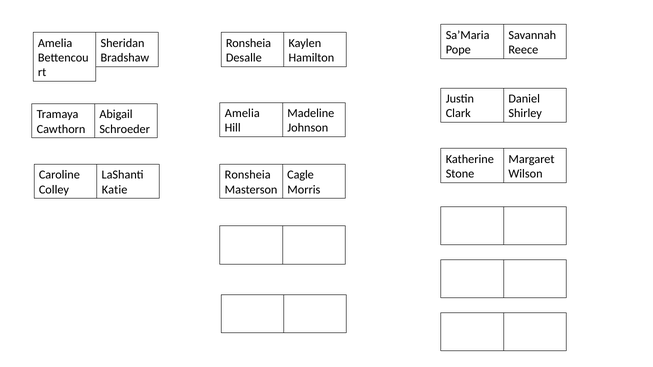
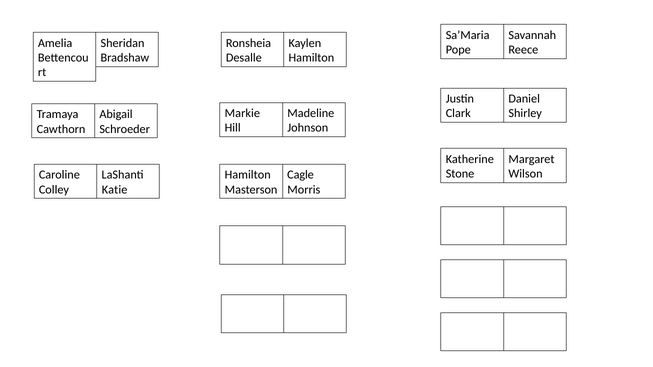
Amelia at (242, 113): Amelia -> Markie
Ronsheia at (248, 175): Ronsheia -> Hamilton
